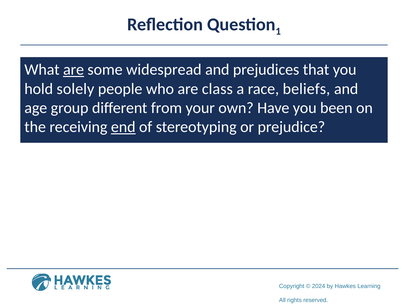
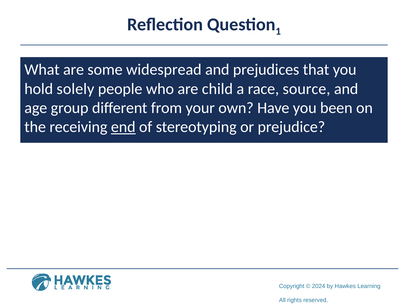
are at (74, 70) underline: present -> none
class: class -> child
beliefs: beliefs -> source
